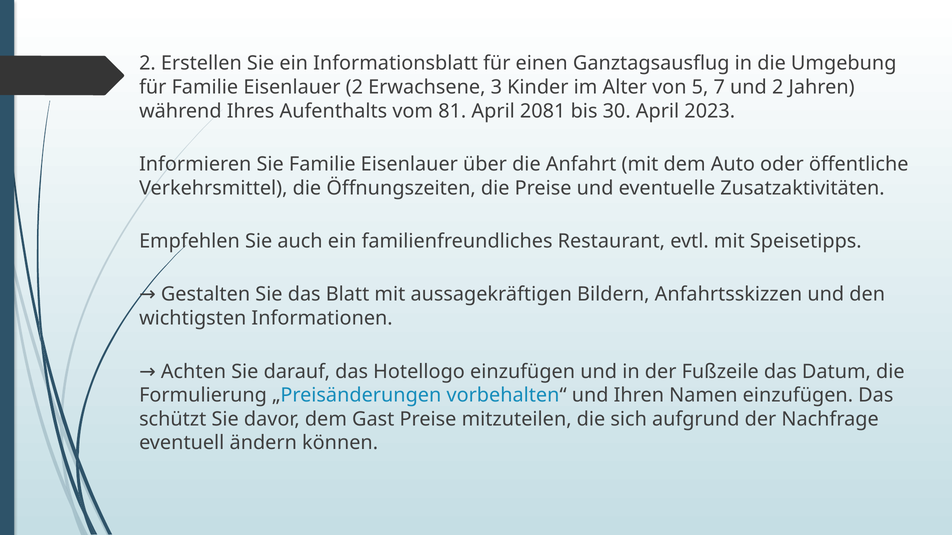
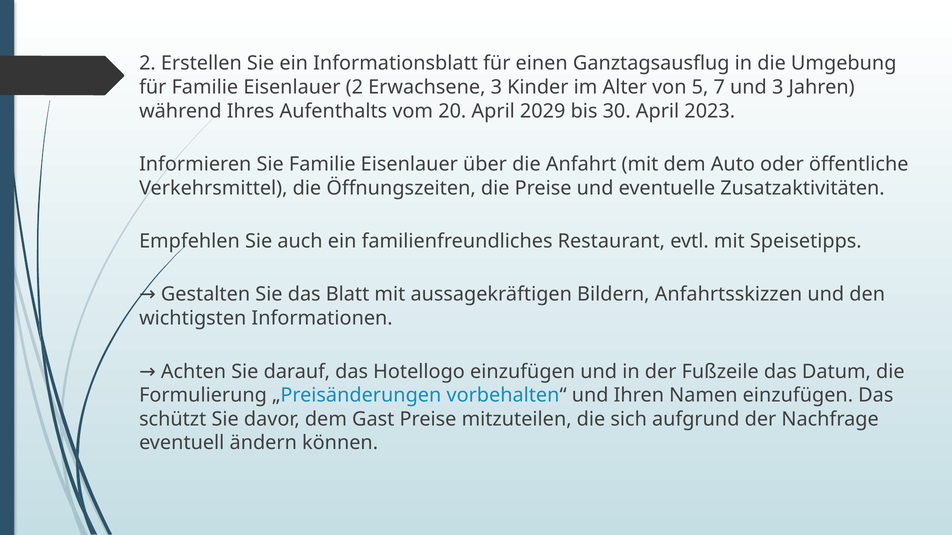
und 2: 2 -> 3
81: 81 -> 20
2081: 2081 -> 2029
